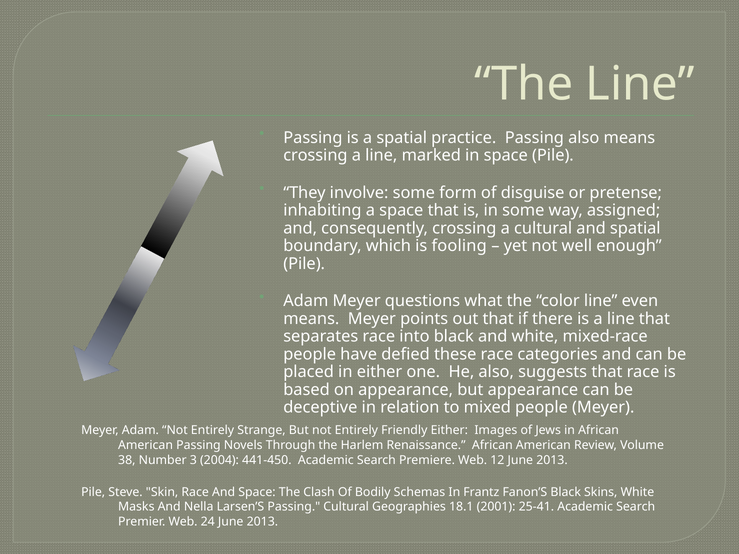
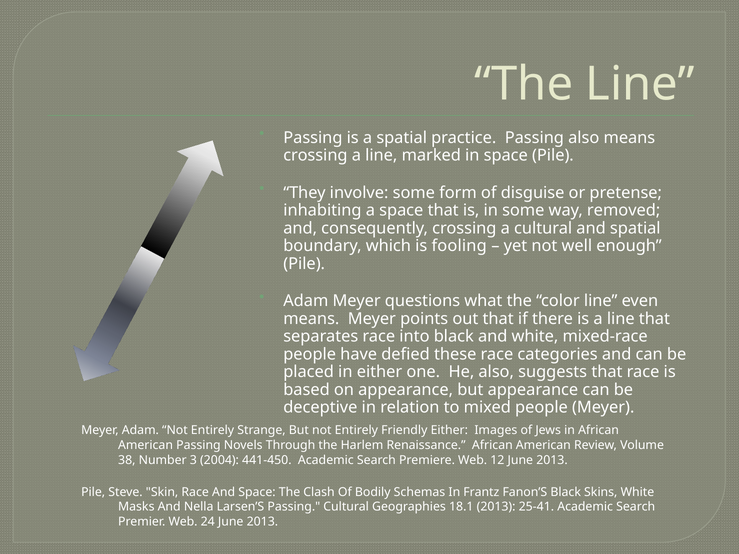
assigned: assigned -> removed
18.1 2001: 2001 -> 2013
